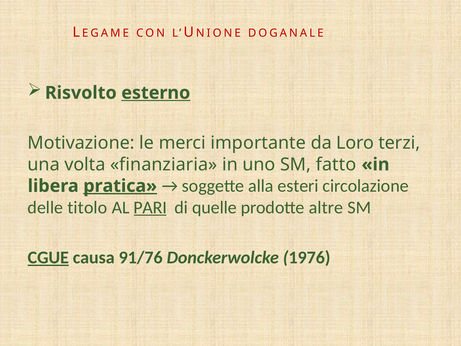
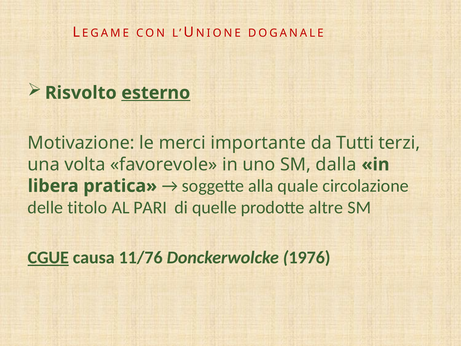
Loro: Loro -> Tutti
finanziaria: finanziaria -> favorevole
fatto: fatto -> dalla
pratica underline: present -> none
esteri: esteri -> quale
PARI underline: present -> none
91/76: 91/76 -> 11/76
